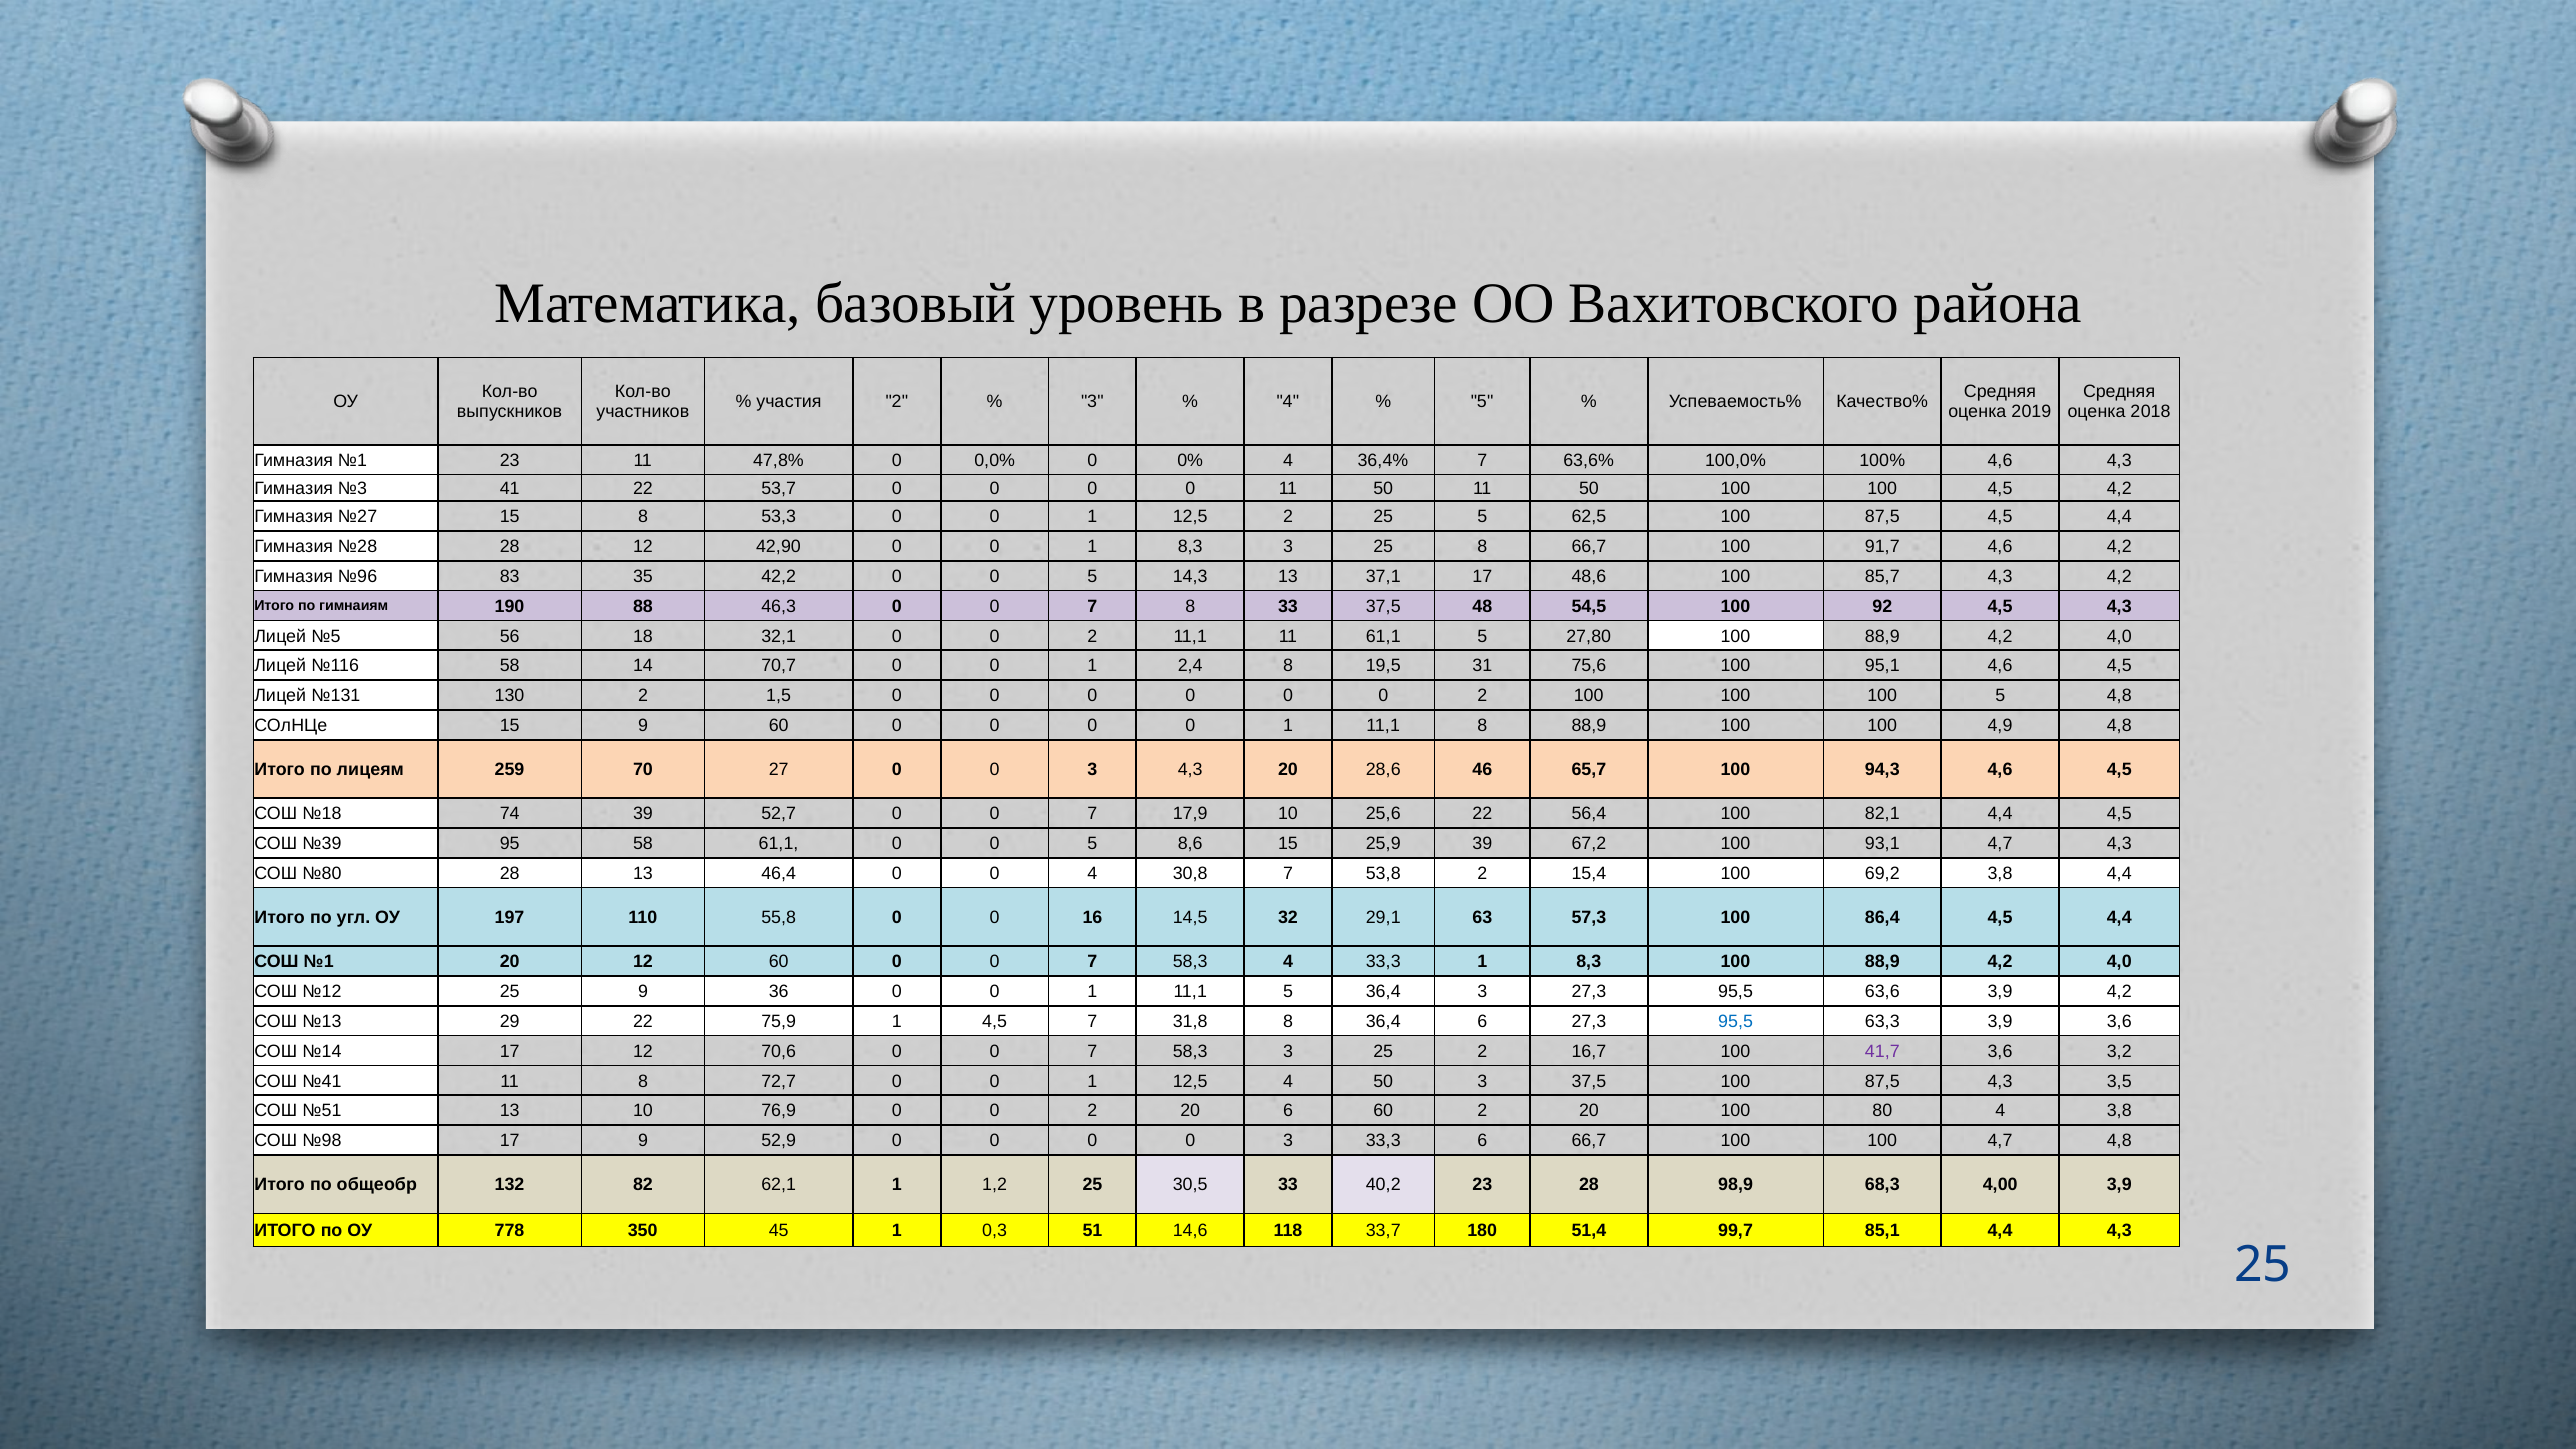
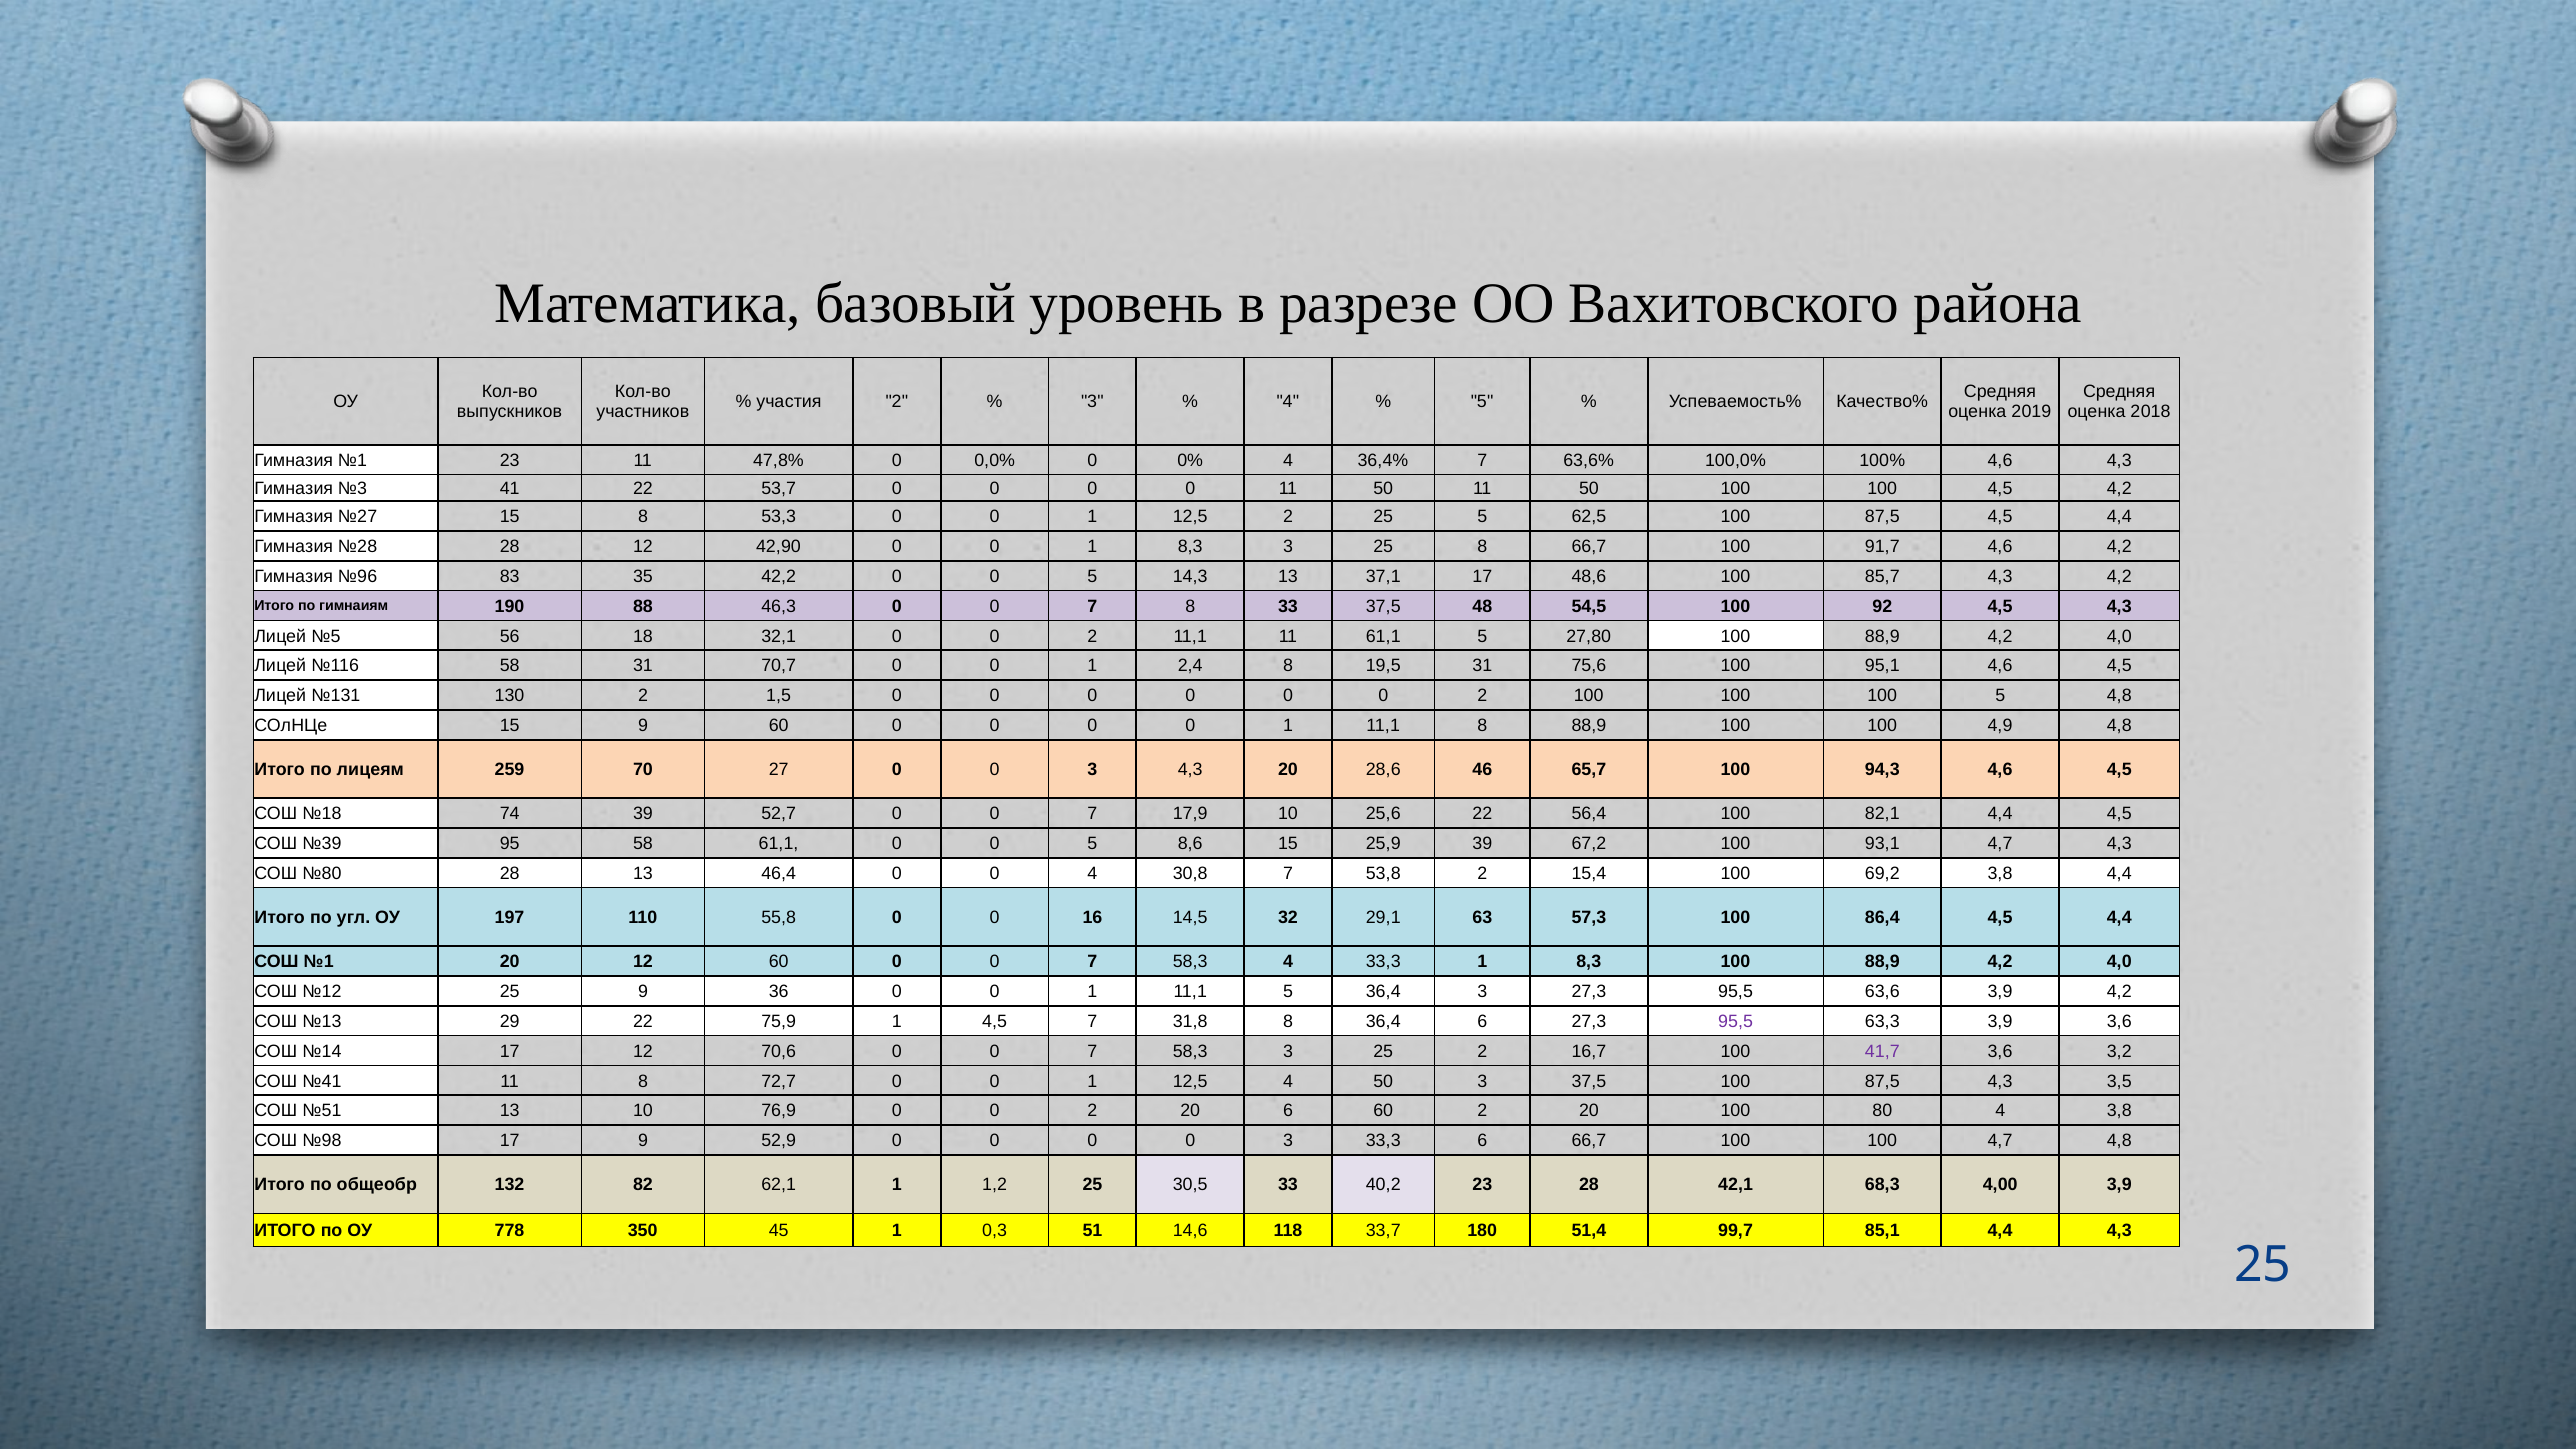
58 14: 14 -> 31
95,5 at (1736, 1022) colour: blue -> purple
98,9: 98,9 -> 42,1
